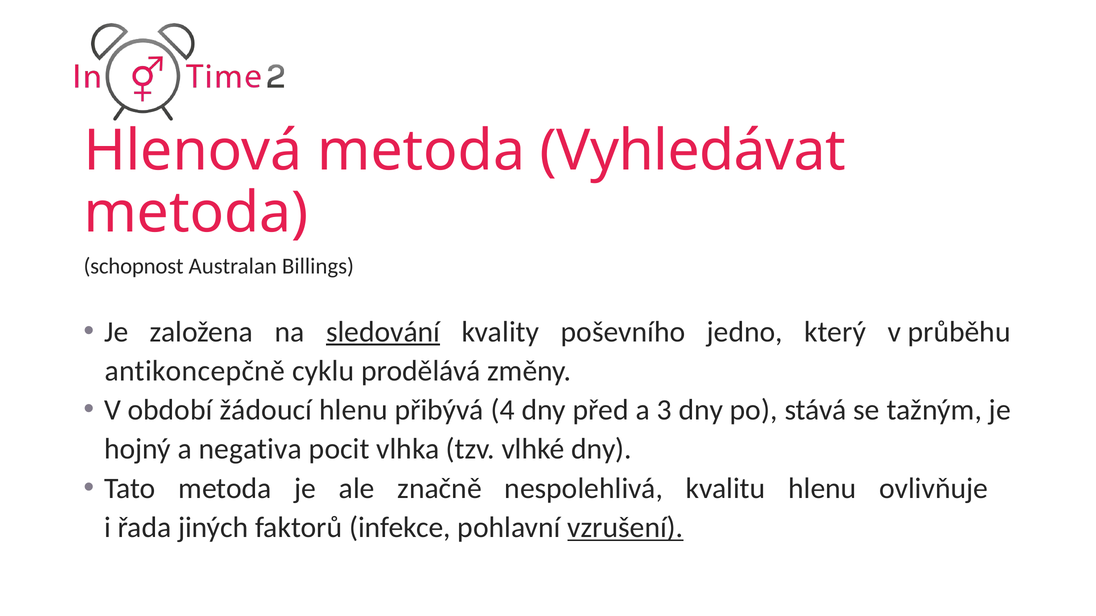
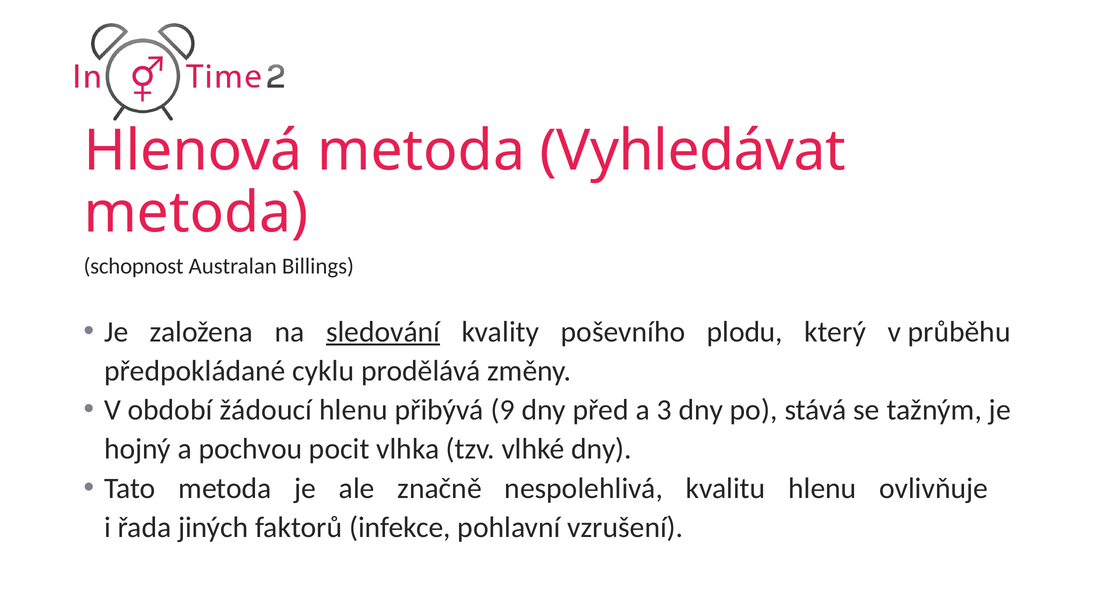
jedno: jedno -> plodu
antikoncepčně: antikoncepčně -> předpokládané
4: 4 -> 9
negativa: negativa -> pochvou
vzrušení underline: present -> none
